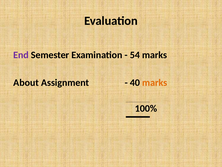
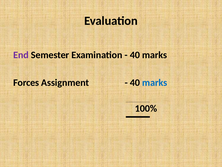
54 at (135, 55): 54 -> 40
About: About -> Forces
marks at (155, 82) colour: orange -> blue
